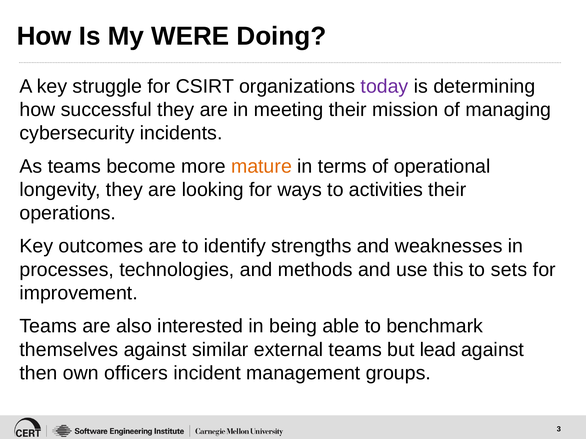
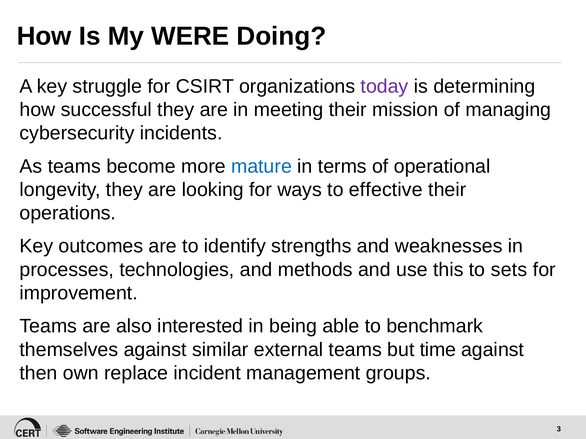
mature colour: orange -> blue
activities: activities -> effective
lead: lead -> time
officers: officers -> replace
